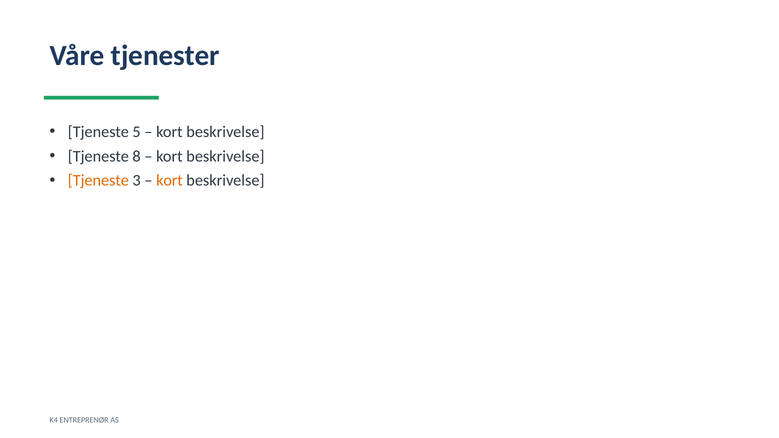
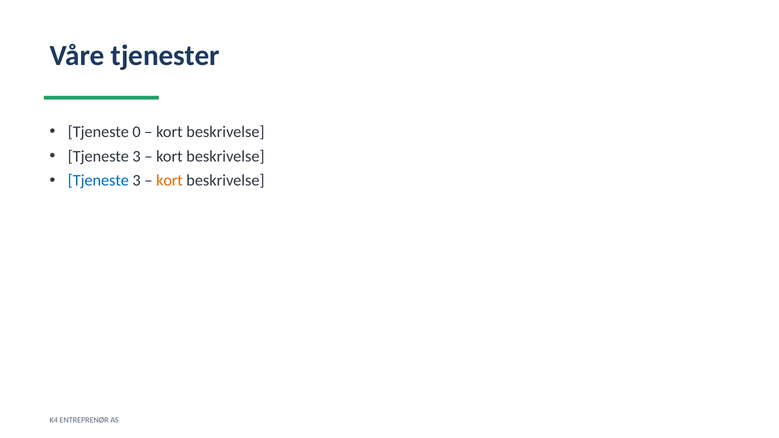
5: 5 -> 0
8 at (137, 156): 8 -> 3
Tjeneste at (98, 181) colour: orange -> blue
